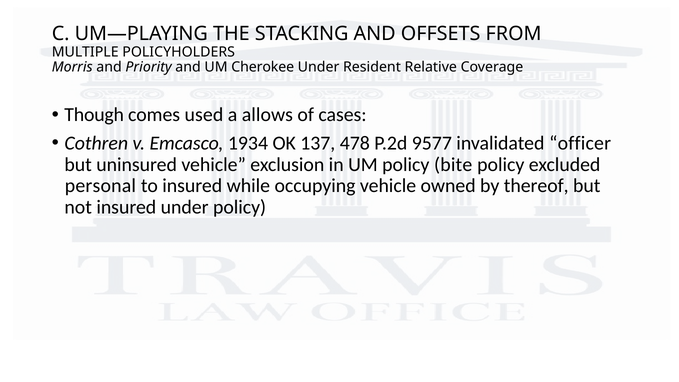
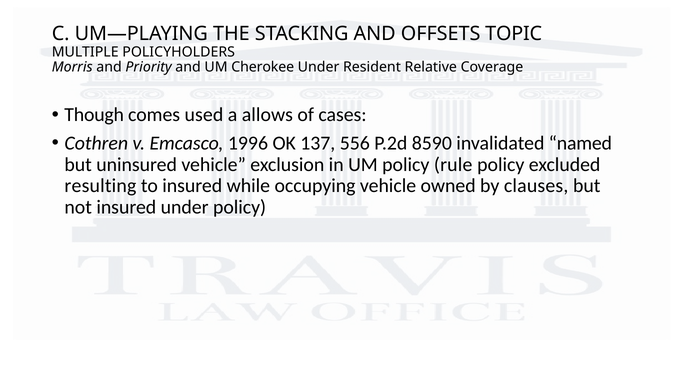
FROM: FROM -> TOPIC
1934: 1934 -> 1996
478: 478 -> 556
9577: 9577 -> 8590
officer: officer -> named
bite: bite -> rule
personal: personal -> resulting
thereof: thereof -> clauses
